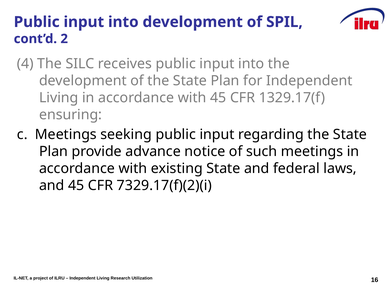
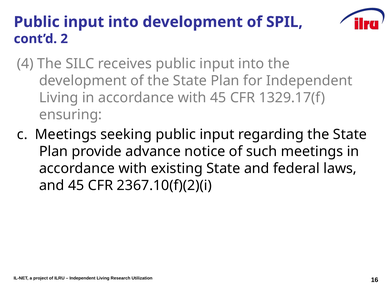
7329.17(f)(2)(i: 7329.17(f)(2)(i -> 2367.10(f)(2)(i
